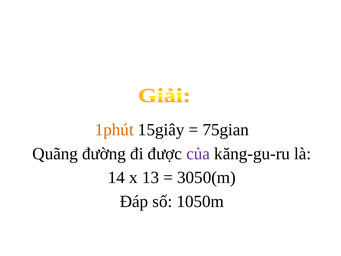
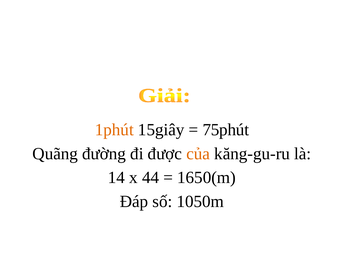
75gian: 75gian -> 75phút
của colour: purple -> orange
13: 13 -> 44
3050(m: 3050(m -> 1650(m
